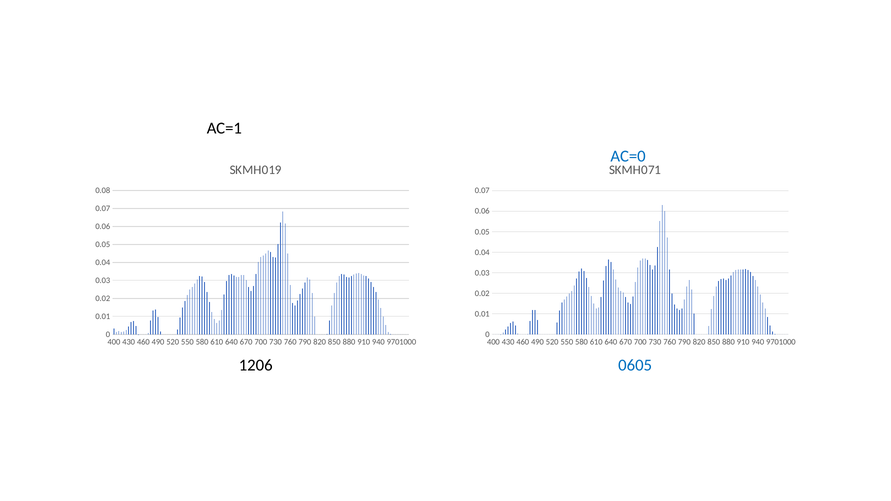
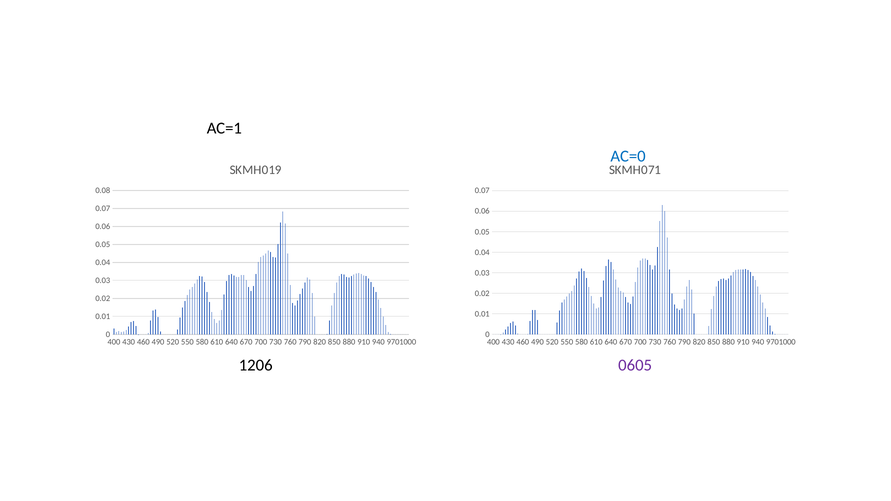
0605 colour: blue -> purple
